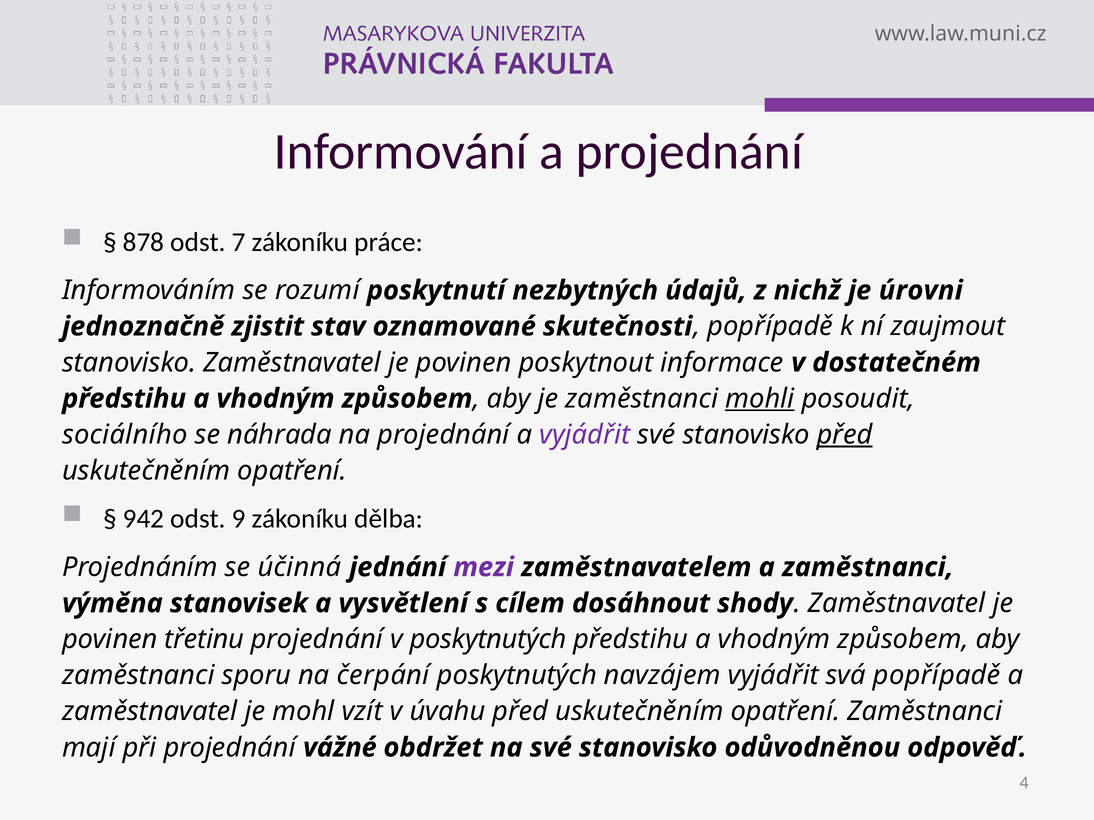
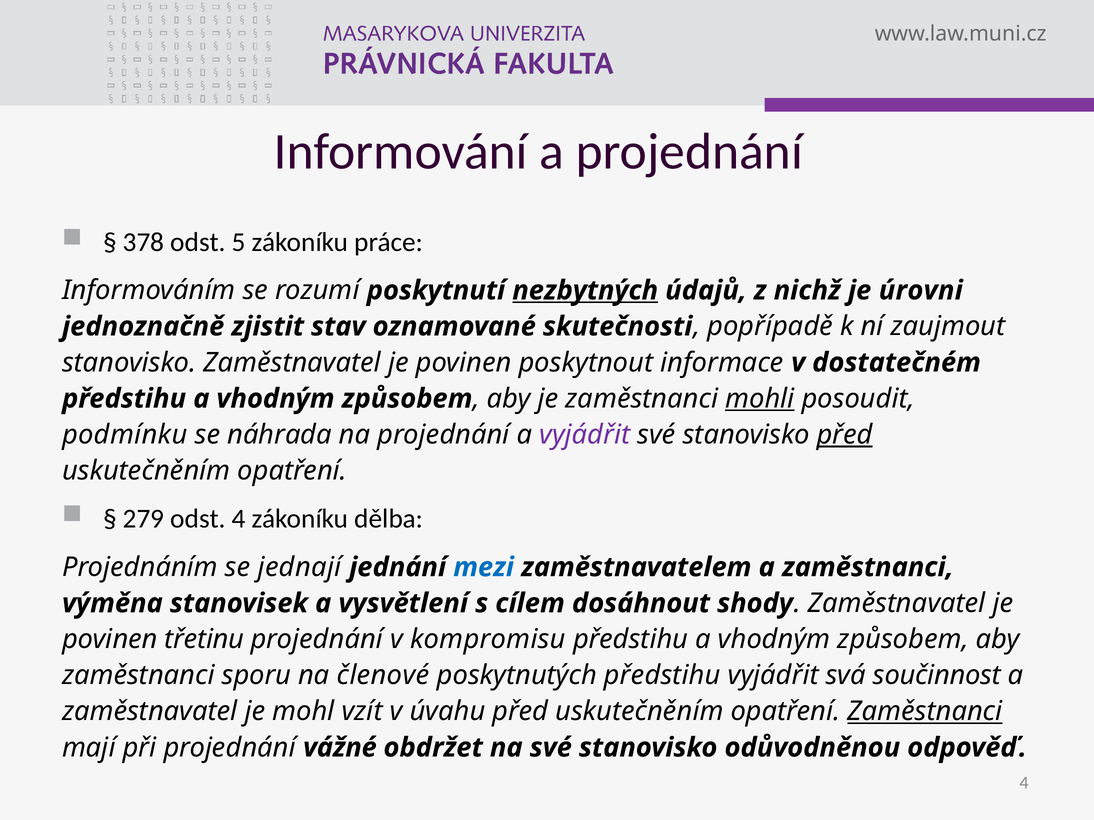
878: 878 -> 378
7: 7 -> 5
nezbytných underline: none -> present
sociálního: sociálního -> podmínku
942: 942 -> 279
odst 9: 9 -> 4
účinná: účinná -> jednají
mezi colour: purple -> blue
v poskytnutých: poskytnutých -> kompromisu
čerpání: čerpání -> členové
poskytnutých navzájem: navzájem -> předstihu
svá popřípadě: popřípadě -> součinnost
Zaměstnanci at (925, 712) underline: none -> present
